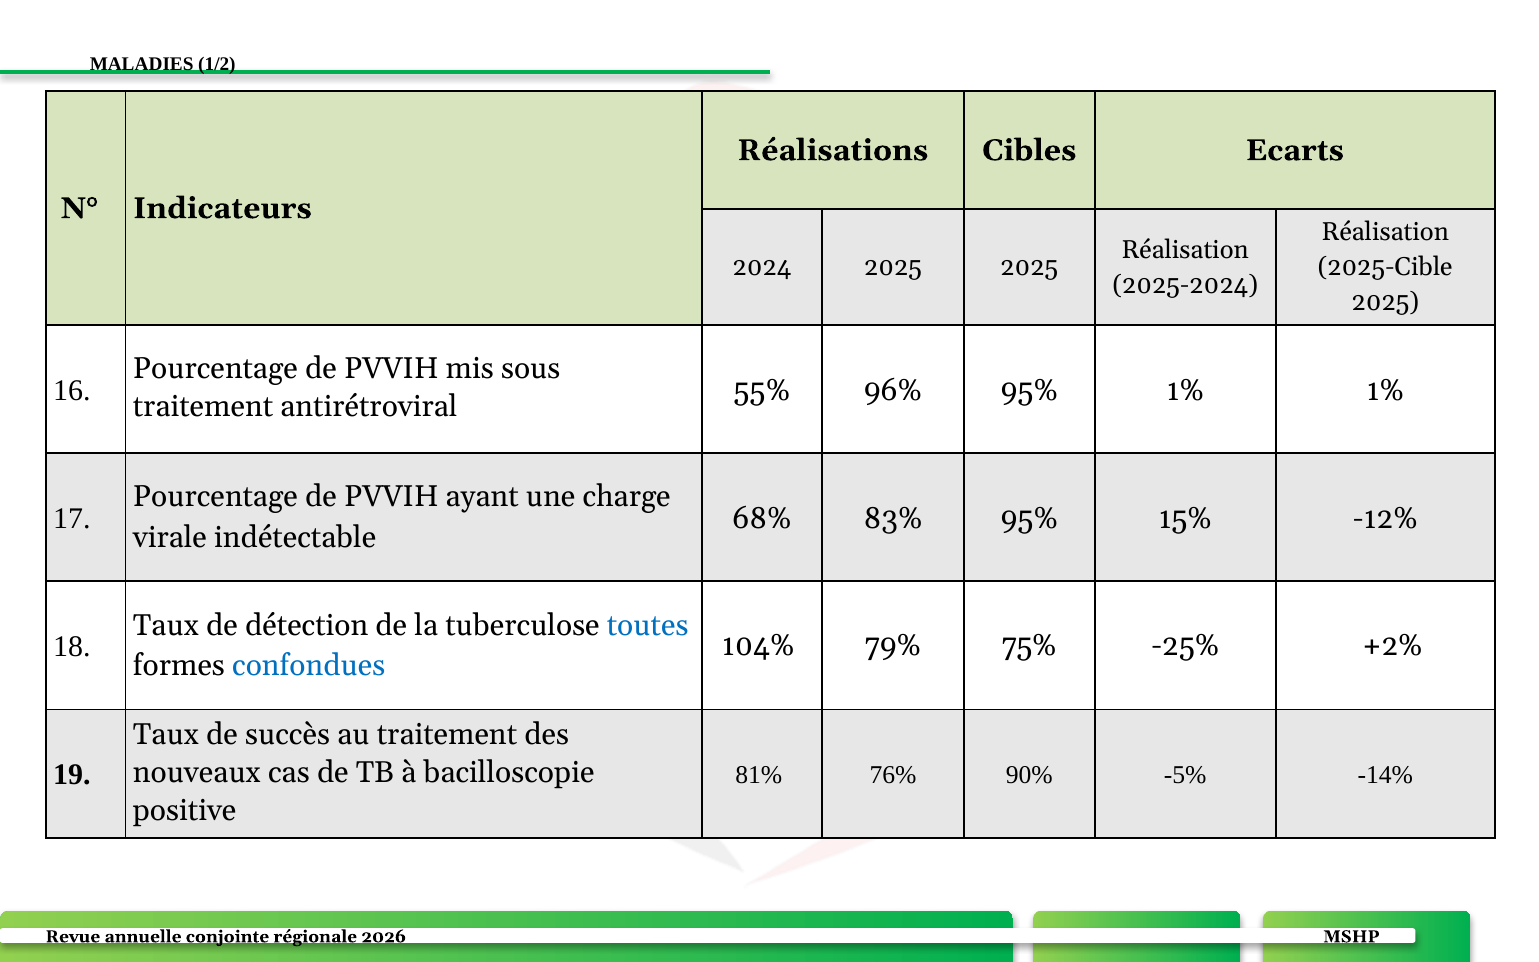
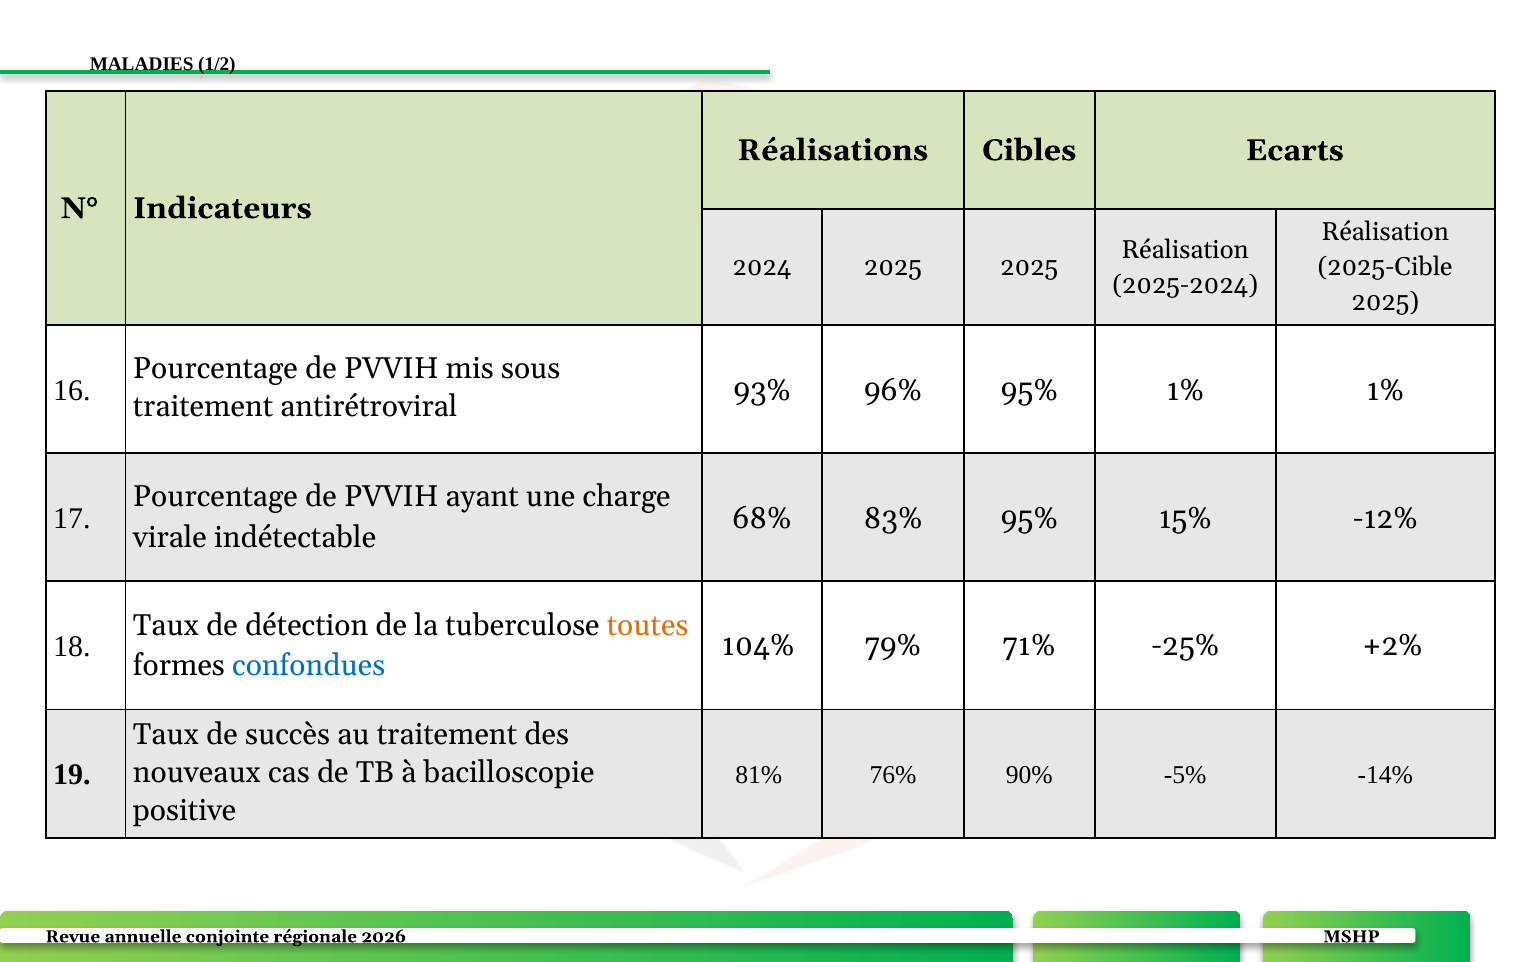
55%: 55% -> 93%
toutes colour: blue -> orange
75%: 75% -> 71%
